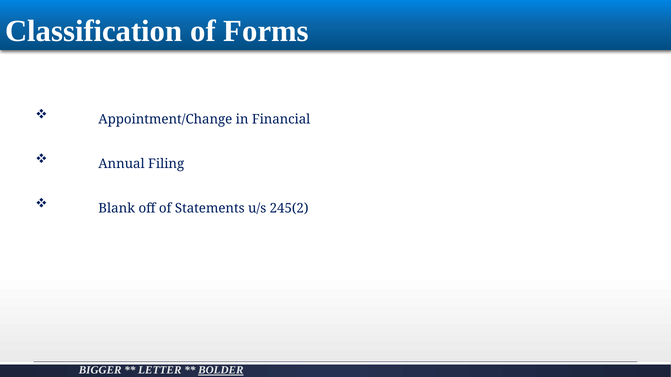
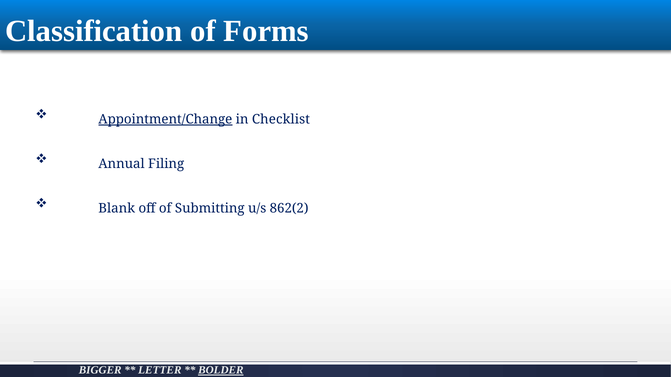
Appointment/Change underline: none -> present
Financial: Financial -> Checklist
Statements: Statements -> Submitting
245(2: 245(2 -> 862(2
